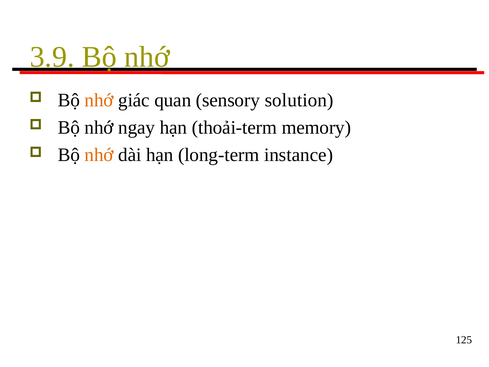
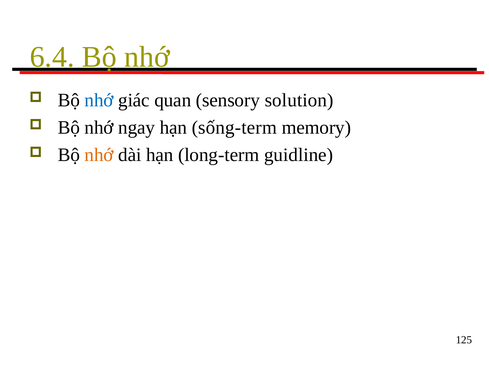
3.9: 3.9 -> 6.4
nhớ at (99, 100) colour: orange -> blue
thoải-term: thoải-term -> sống-term
instance: instance -> guidline
